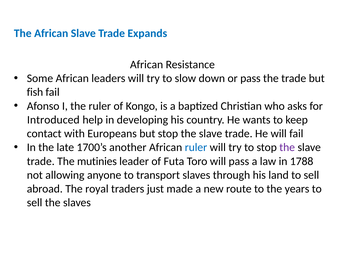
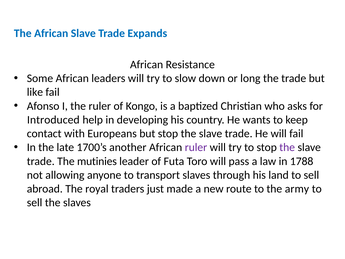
or pass: pass -> long
fish: fish -> like
ruler at (196, 147) colour: blue -> purple
years: years -> army
